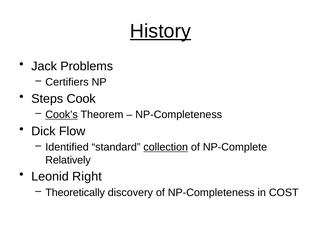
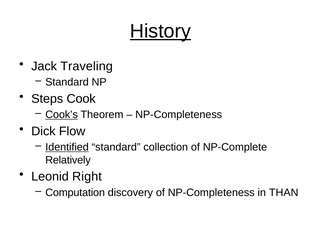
Problems: Problems -> Traveling
Certifiers at (67, 82): Certifiers -> Standard
Identified underline: none -> present
collection underline: present -> none
Theoretically: Theoretically -> Computation
COST: COST -> THAN
